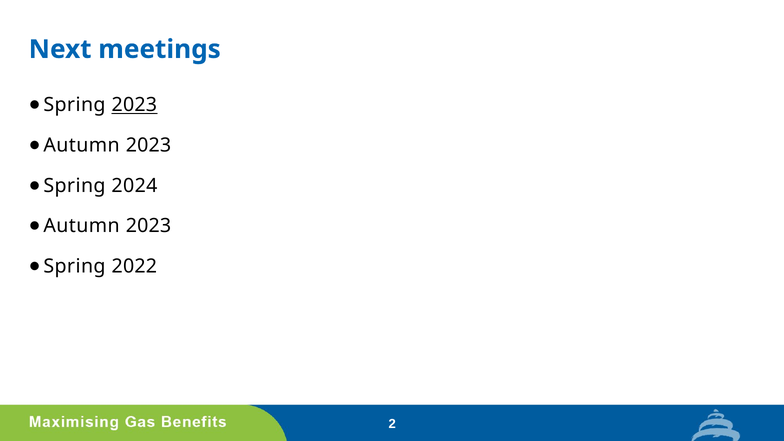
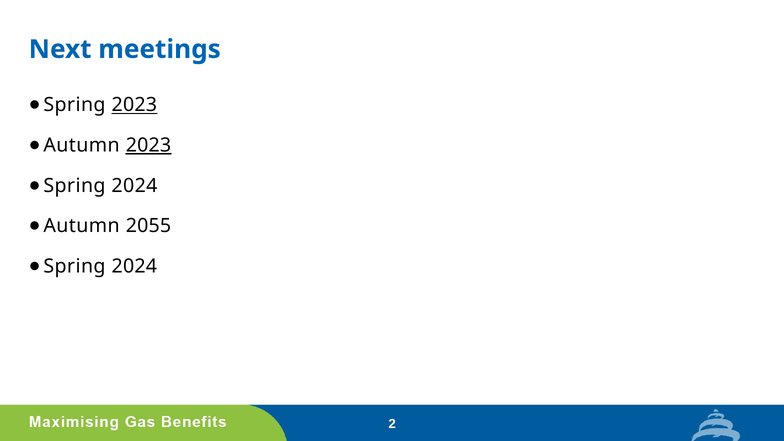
2023 at (148, 145) underline: none -> present
2023 at (148, 226): 2023 -> 2055
2022 at (134, 266): 2022 -> 2024
